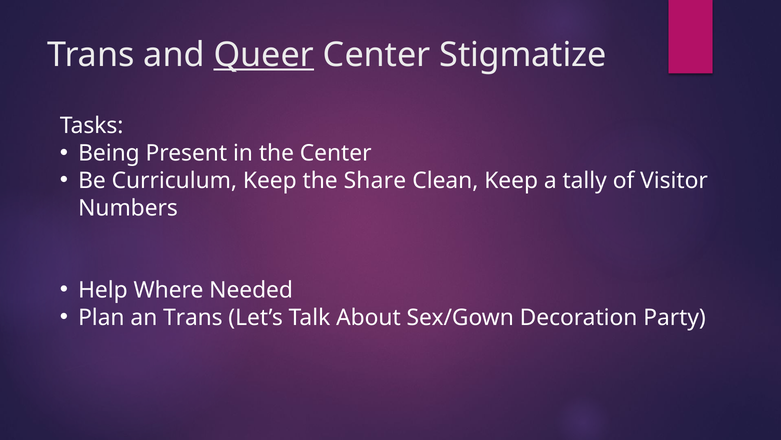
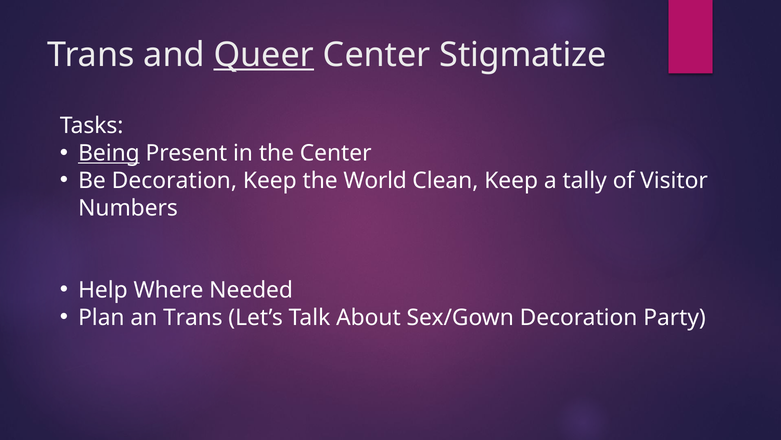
Being underline: none -> present
Be Curriculum: Curriculum -> Decoration
Share: Share -> World
